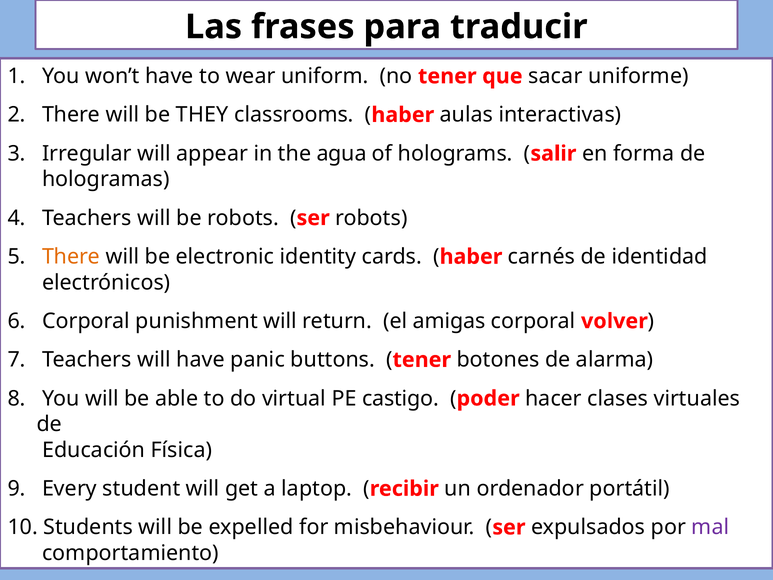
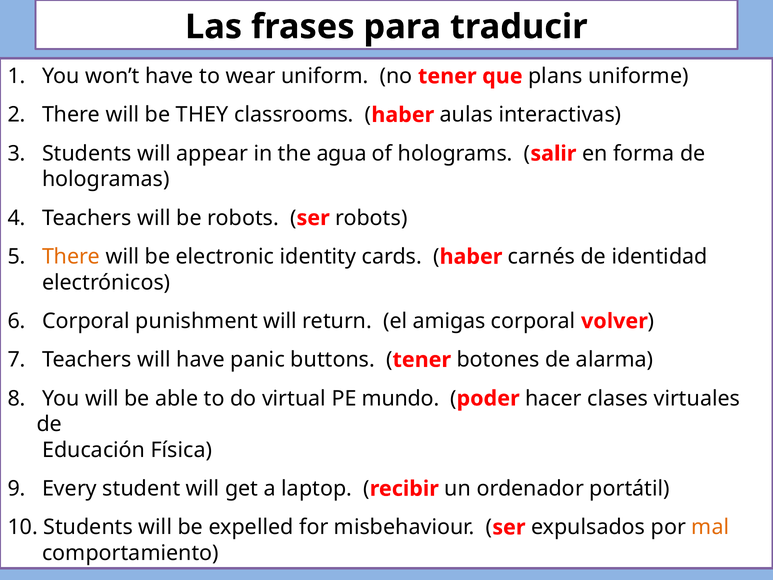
sacar: sacar -> plans
Irregular at (87, 154): Irregular -> Students
castigo: castigo -> mundo
mal colour: purple -> orange
